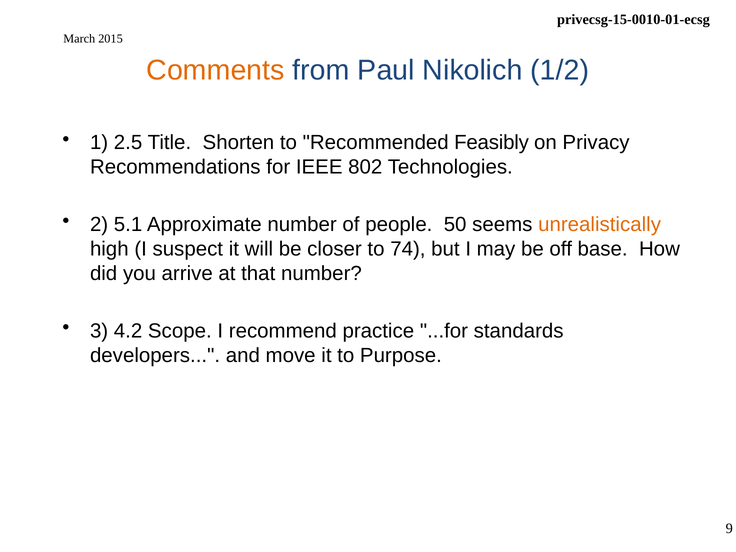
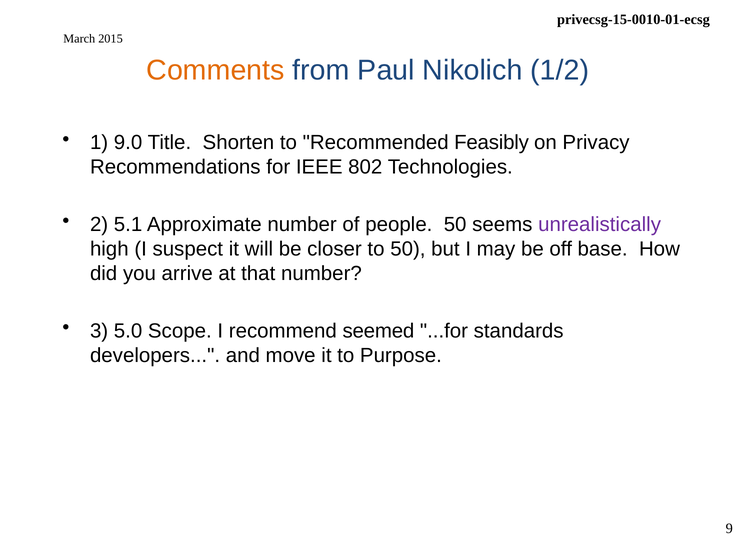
2.5: 2.5 -> 9.0
unrealistically colour: orange -> purple
to 74: 74 -> 50
4.2: 4.2 -> 5.0
practice: practice -> seemed
